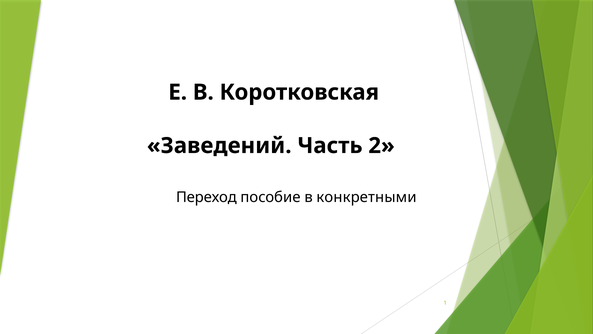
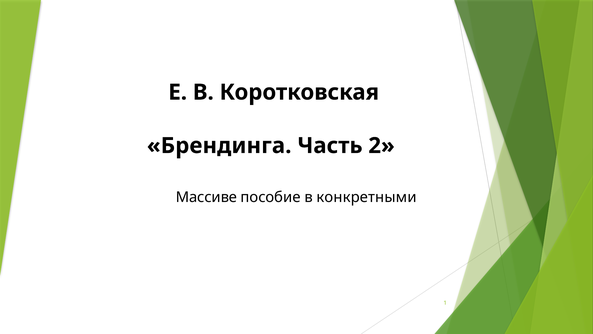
Заведений: Заведений -> Брендинга
Переход: Переход -> Массиве
